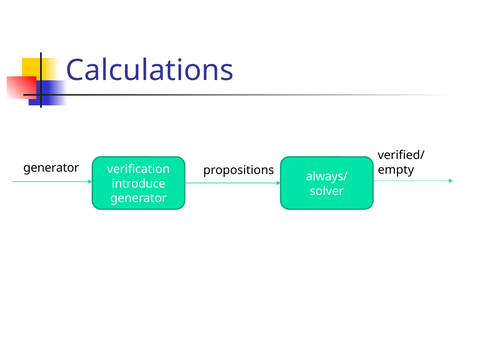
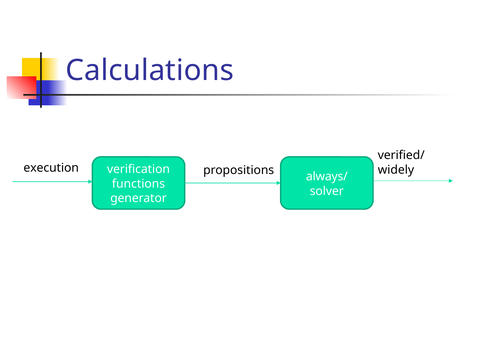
generator at (51, 168): generator -> execution
empty: empty -> widely
introduce: introduce -> functions
